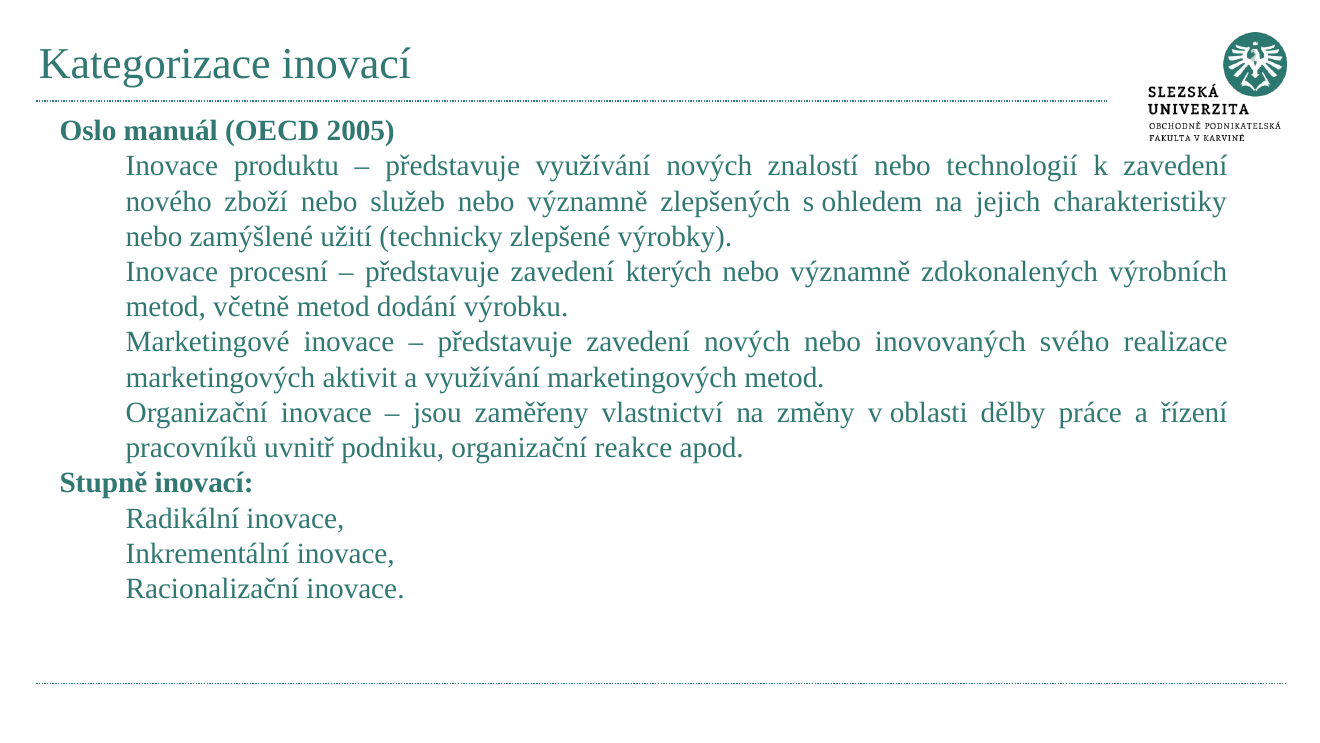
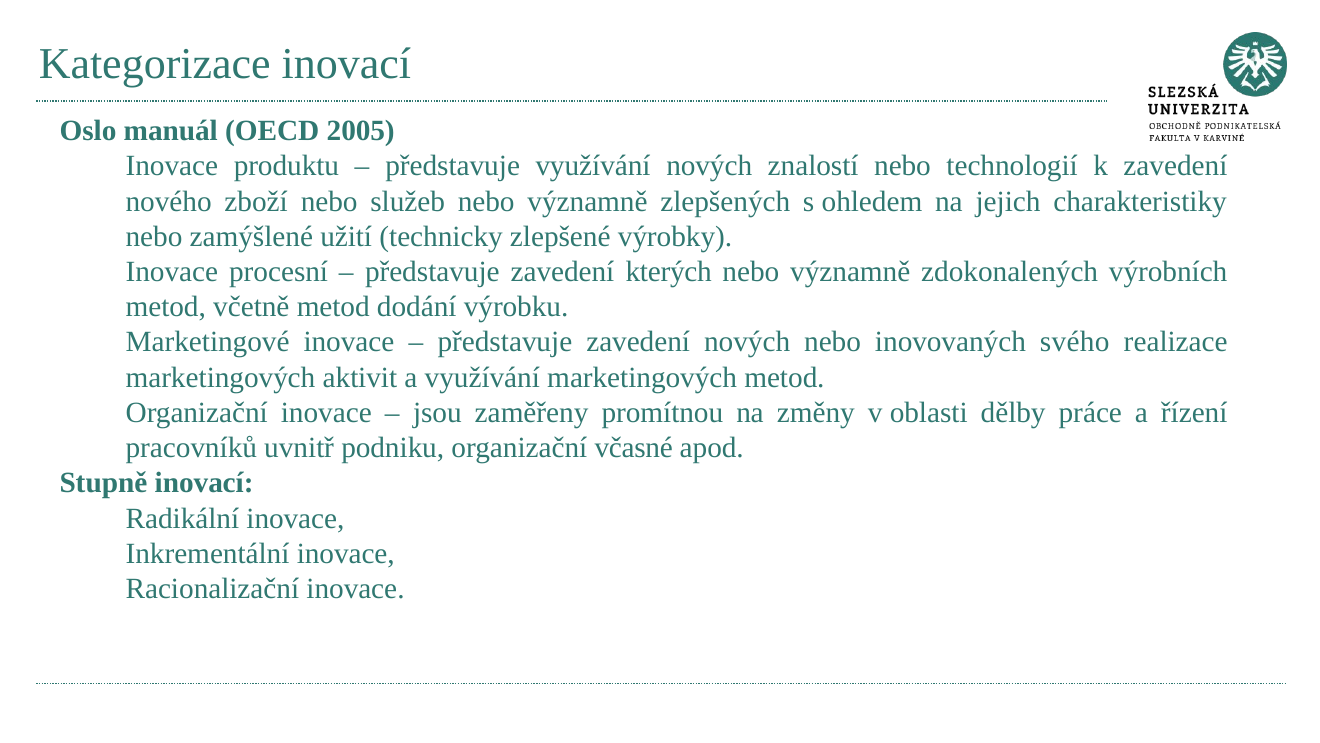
vlastnictví: vlastnictví -> promítnou
reakce: reakce -> včasné
